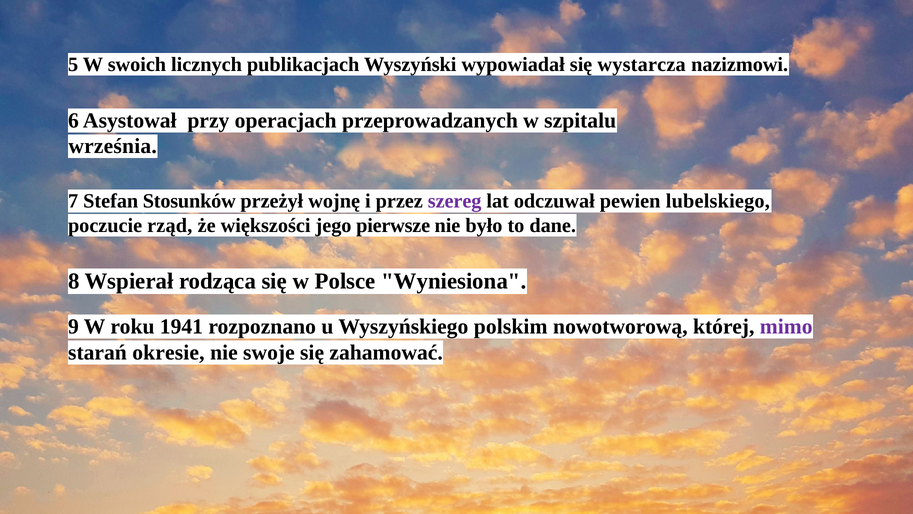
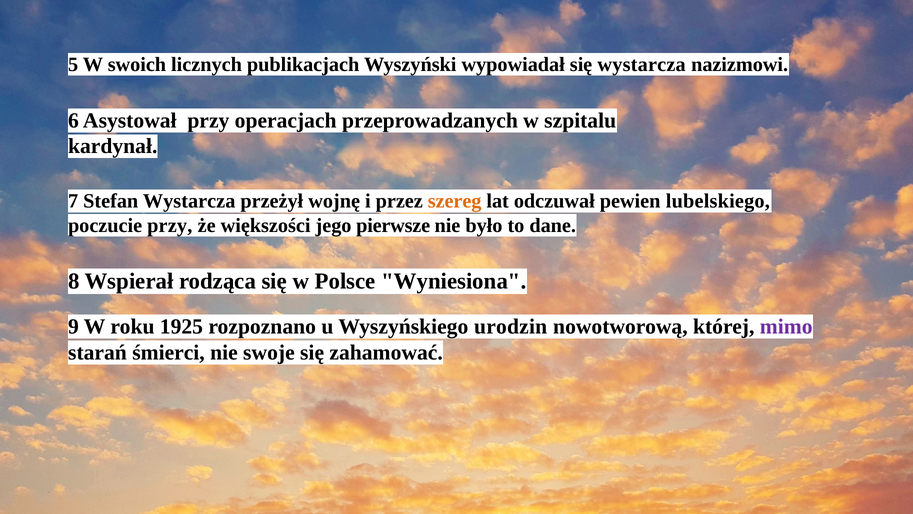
września: września -> kardynał
Stefan Stosunków: Stosunków -> Wystarcza
szereg colour: purple -> orange
poczucie rząd: rząd -> przy
1941: 1941 -> 1925
polskim: polskim -> urodzin
okresie: okresie -> śmierci
